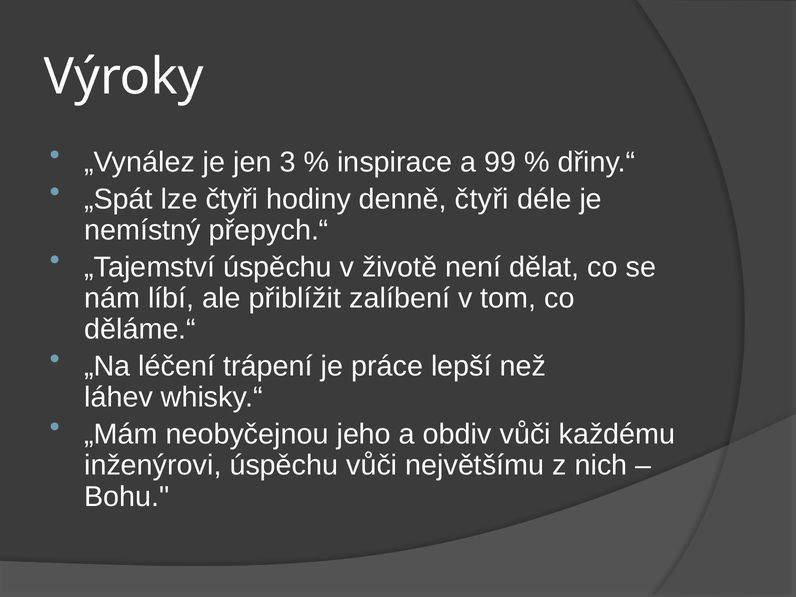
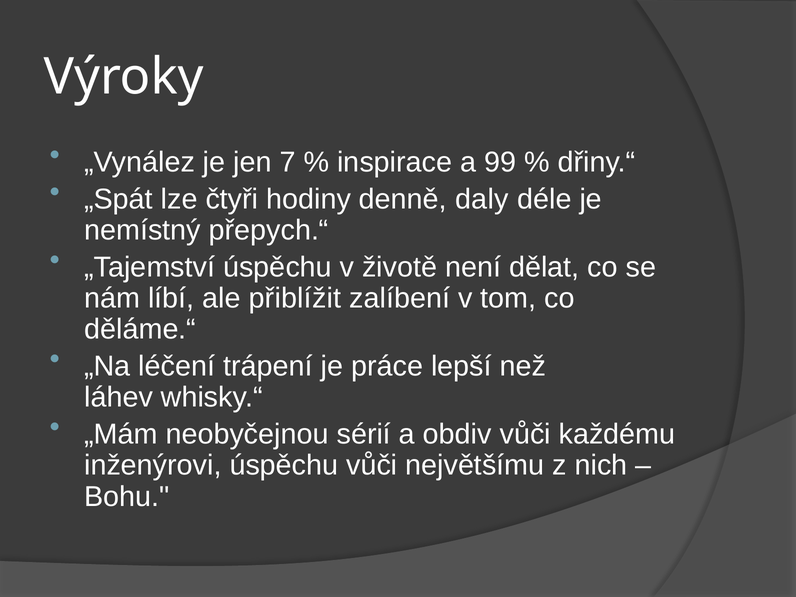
3: 3 -> 7
denně čtyři: čtyři -> daly
jeho: jeho -> sérií
